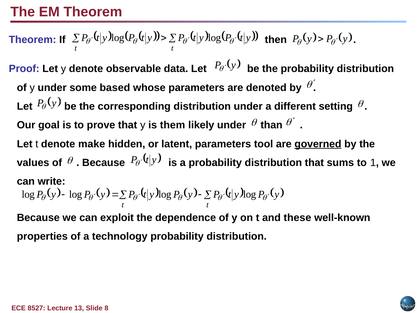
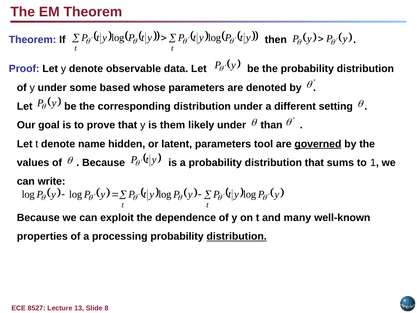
make: make -> name
these: these -> many
technology: technology -> processing
distribution at (237, 236) underline: none -> present
